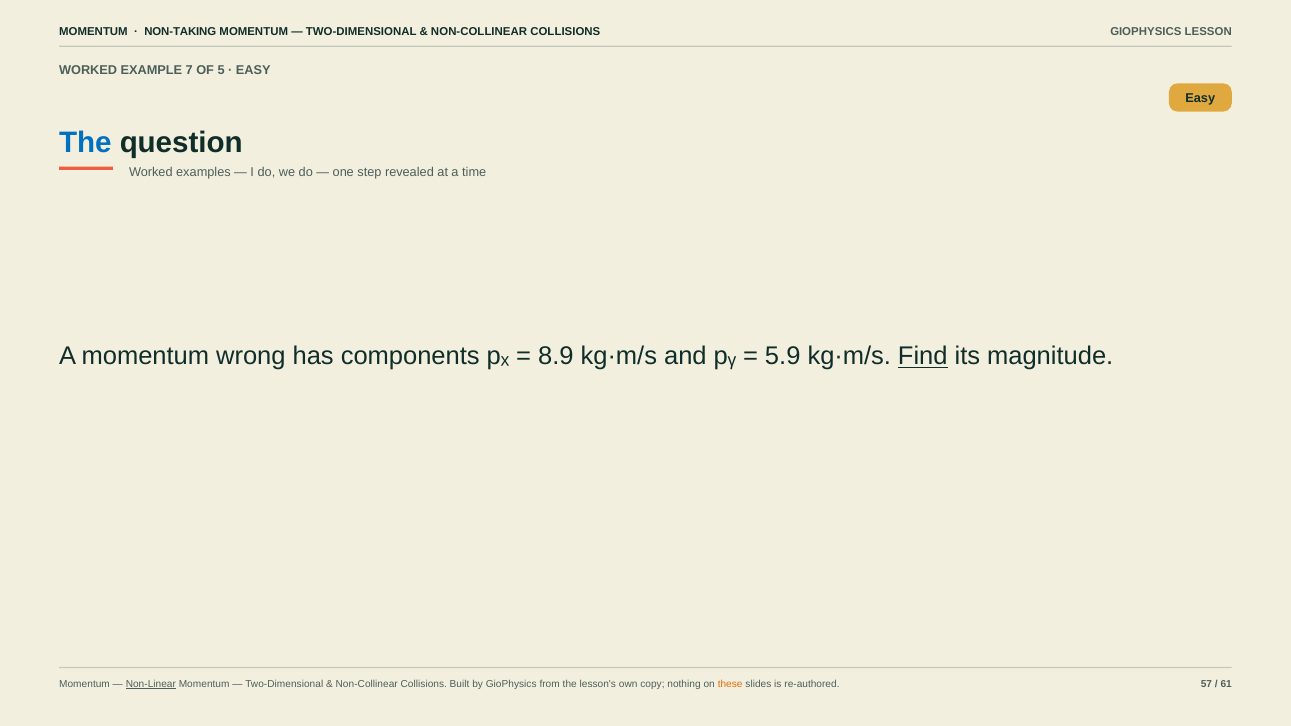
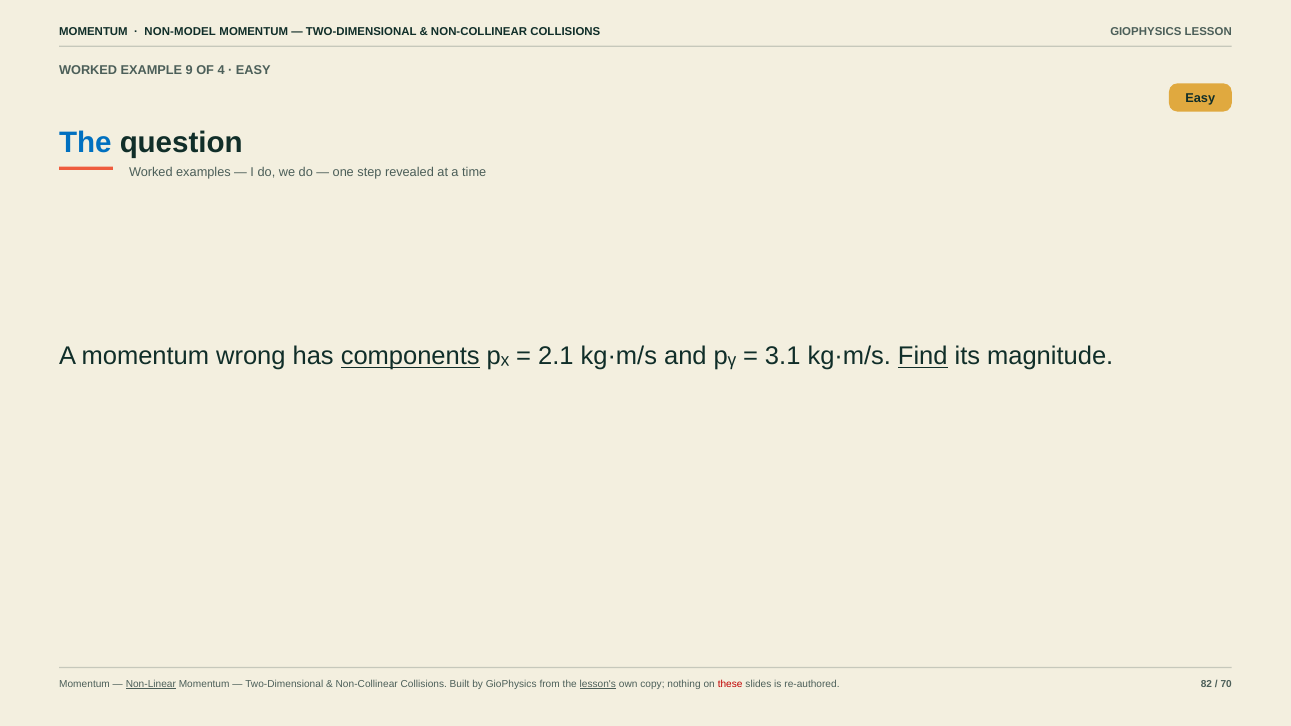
NON-TAKING: NON-TAKING -> NON-MODEL
7: 7 -> 9
5: 5 -> 4
components underline: none -> present
8.9: 8.9 -> 2.1
5.9: 5.9 -> 3.1
lesson's underline: none -> present
these colour: orange -> red
57: 57 -> 82
61: 61 -> 70
